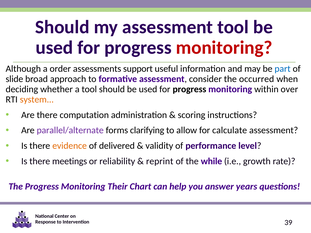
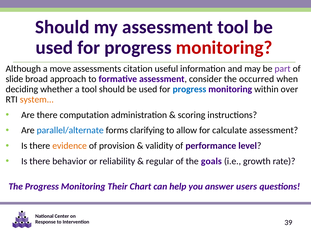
order: order -> move
support: support -> citation
part colour: blue -> purple
progress at (189, 89) colour: black -> blue
parallel/alternate colour: purple -> blue
delivered: delivered -> provision
meetings: meetings -> behavior
reprint: reprint -> regular
while: while -> goals
years: years -> users
